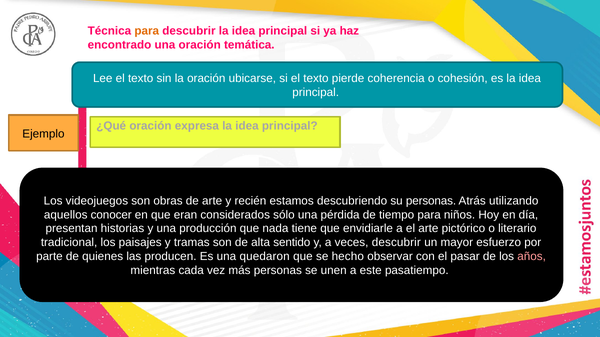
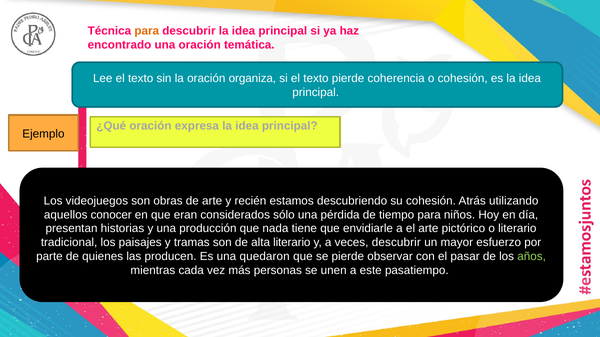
ubicarse: ubicarse -> organiza
su personas: personas -> cohesión
alta sentido: sentido -> literario
se hecho: hecho -> pierde
años colour: pink -> light green
